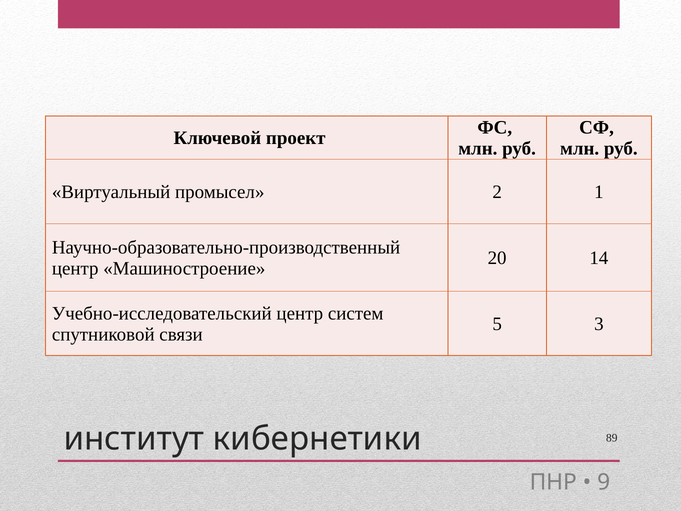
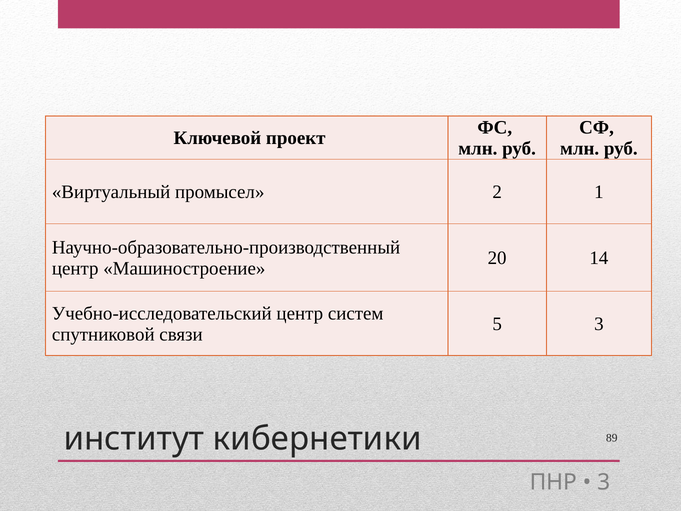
9 at (604, 482): 9 -> 3
